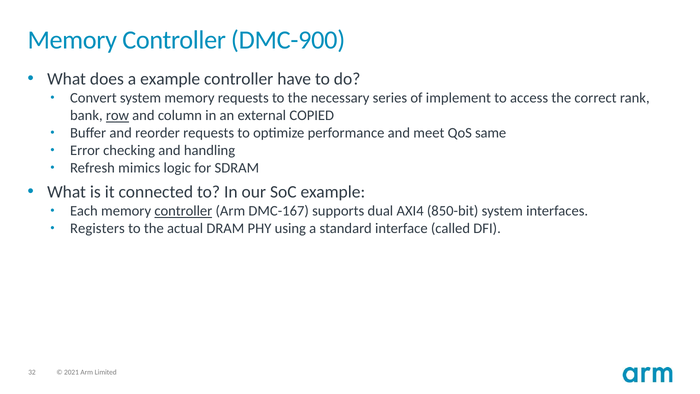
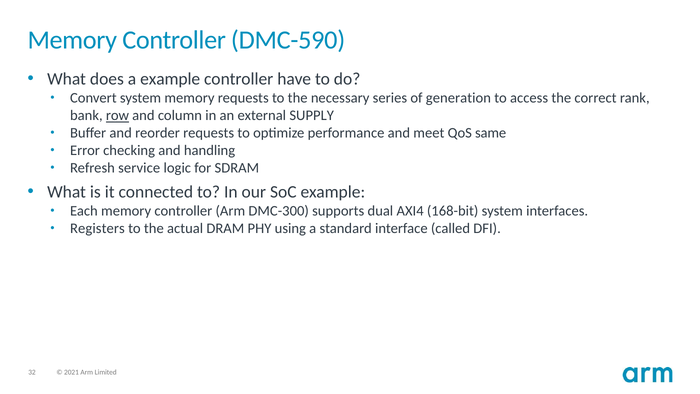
DMC-900: DMC-900 -> DMC-590
implement: implement -> generation
COPIED: COPIED -> SUPPLY
mimics: mimics -> service
controller at (183, 211) underline: present -> none
DMC-167: DMC-167 -> DMC-300
850-bit: 850-bit -> 168-bit
